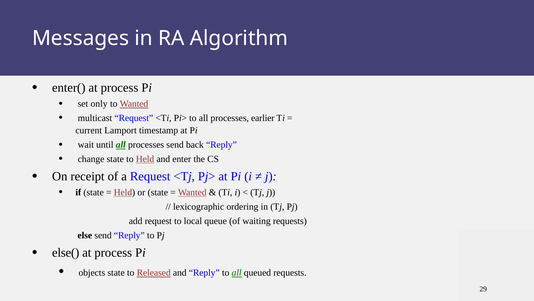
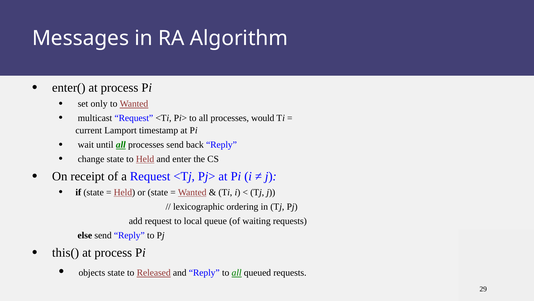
earlier: earlier -> would
else(: else( -> this(
